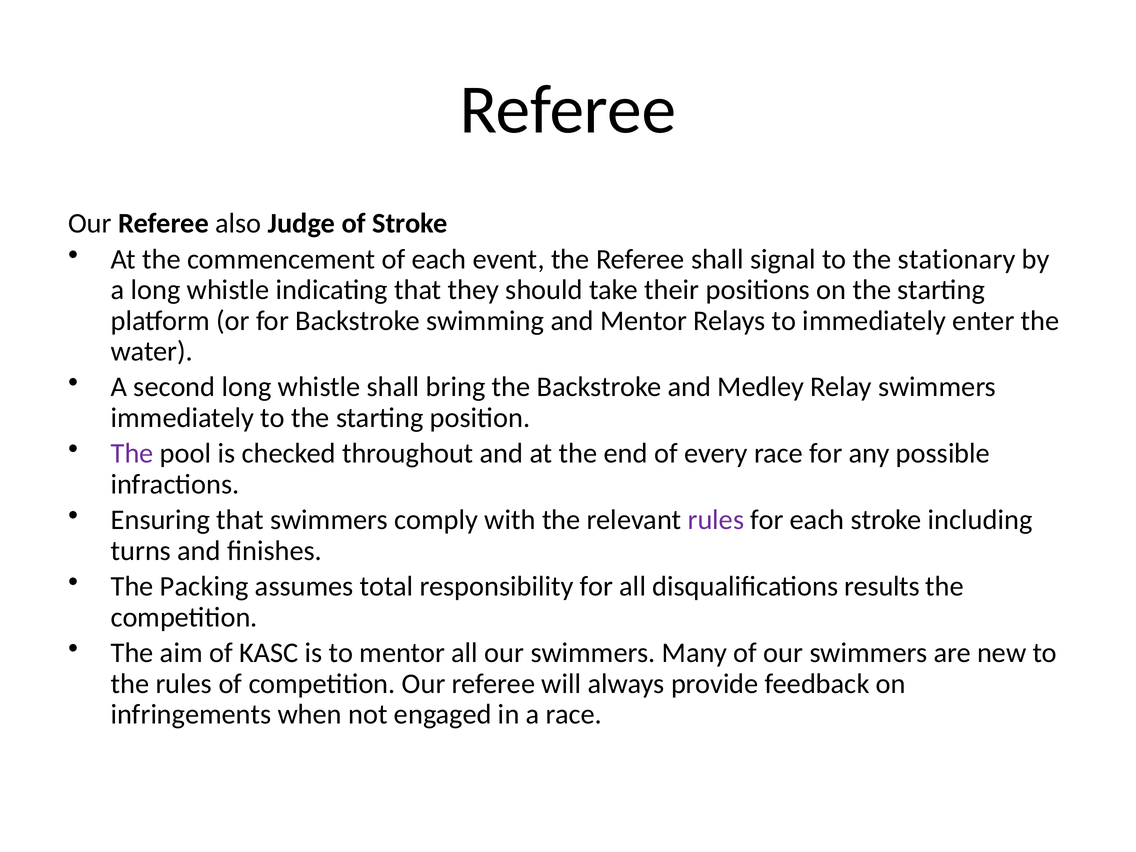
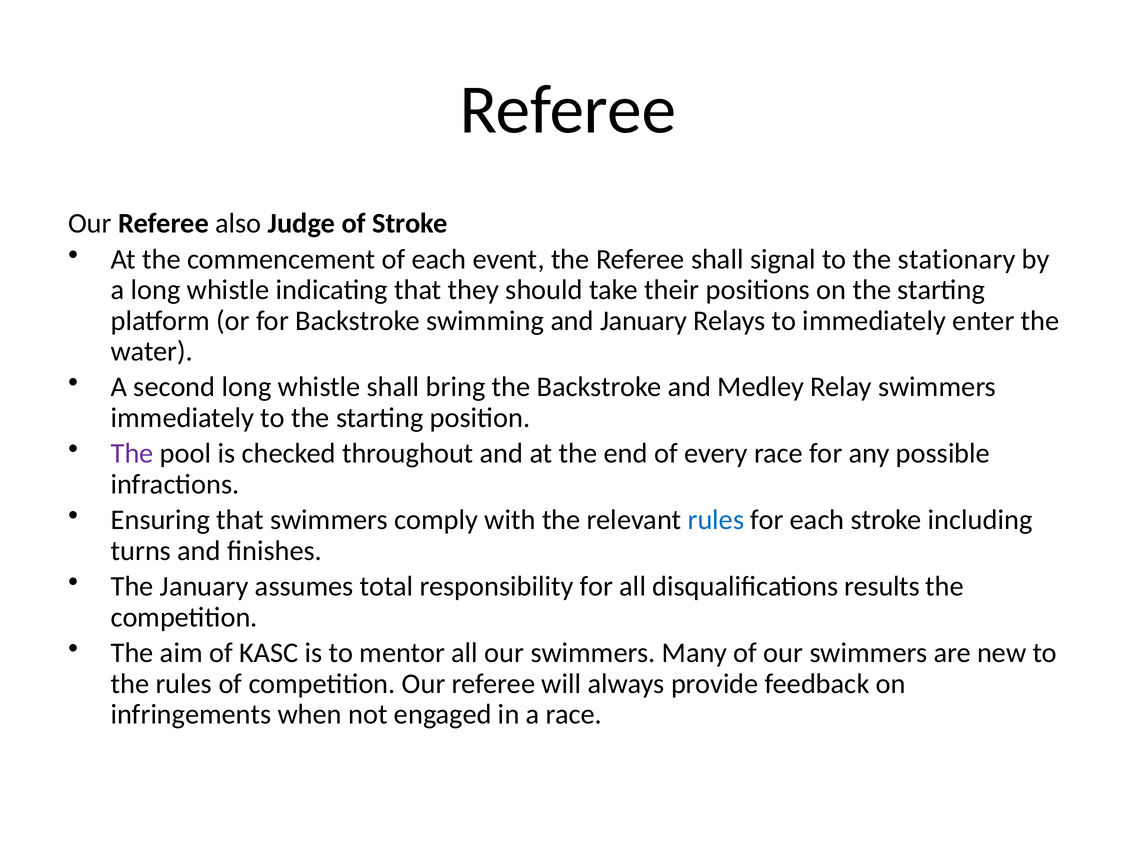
and Mentor: Mentor -> January
rules at (716, 520) colour: purple -> blue
The Packing: Packing -> January
